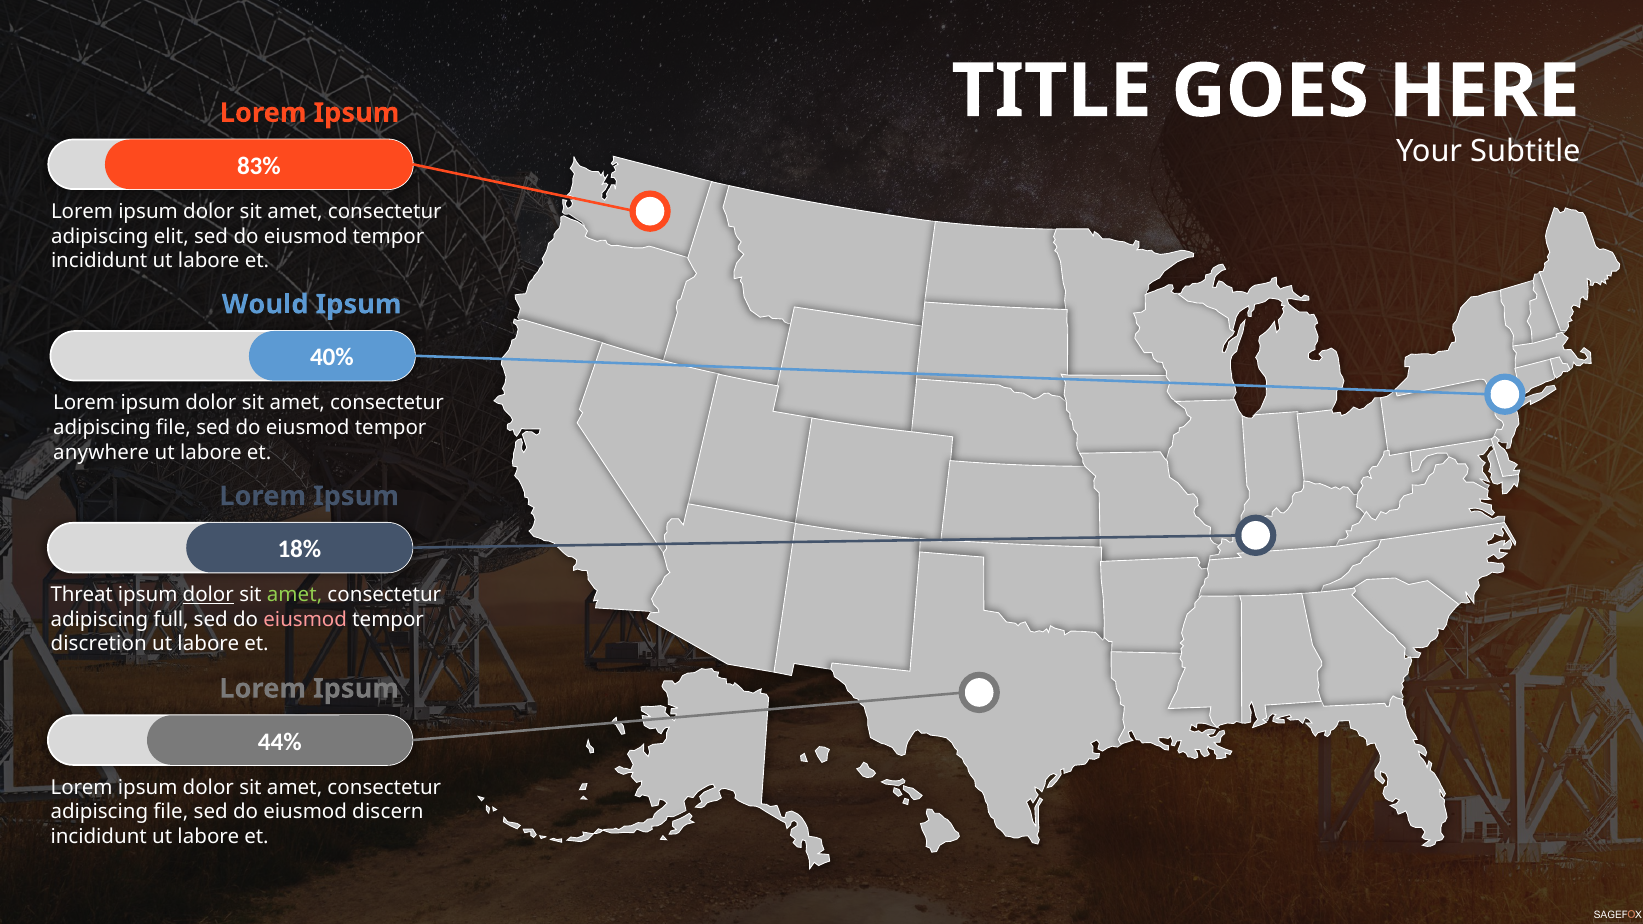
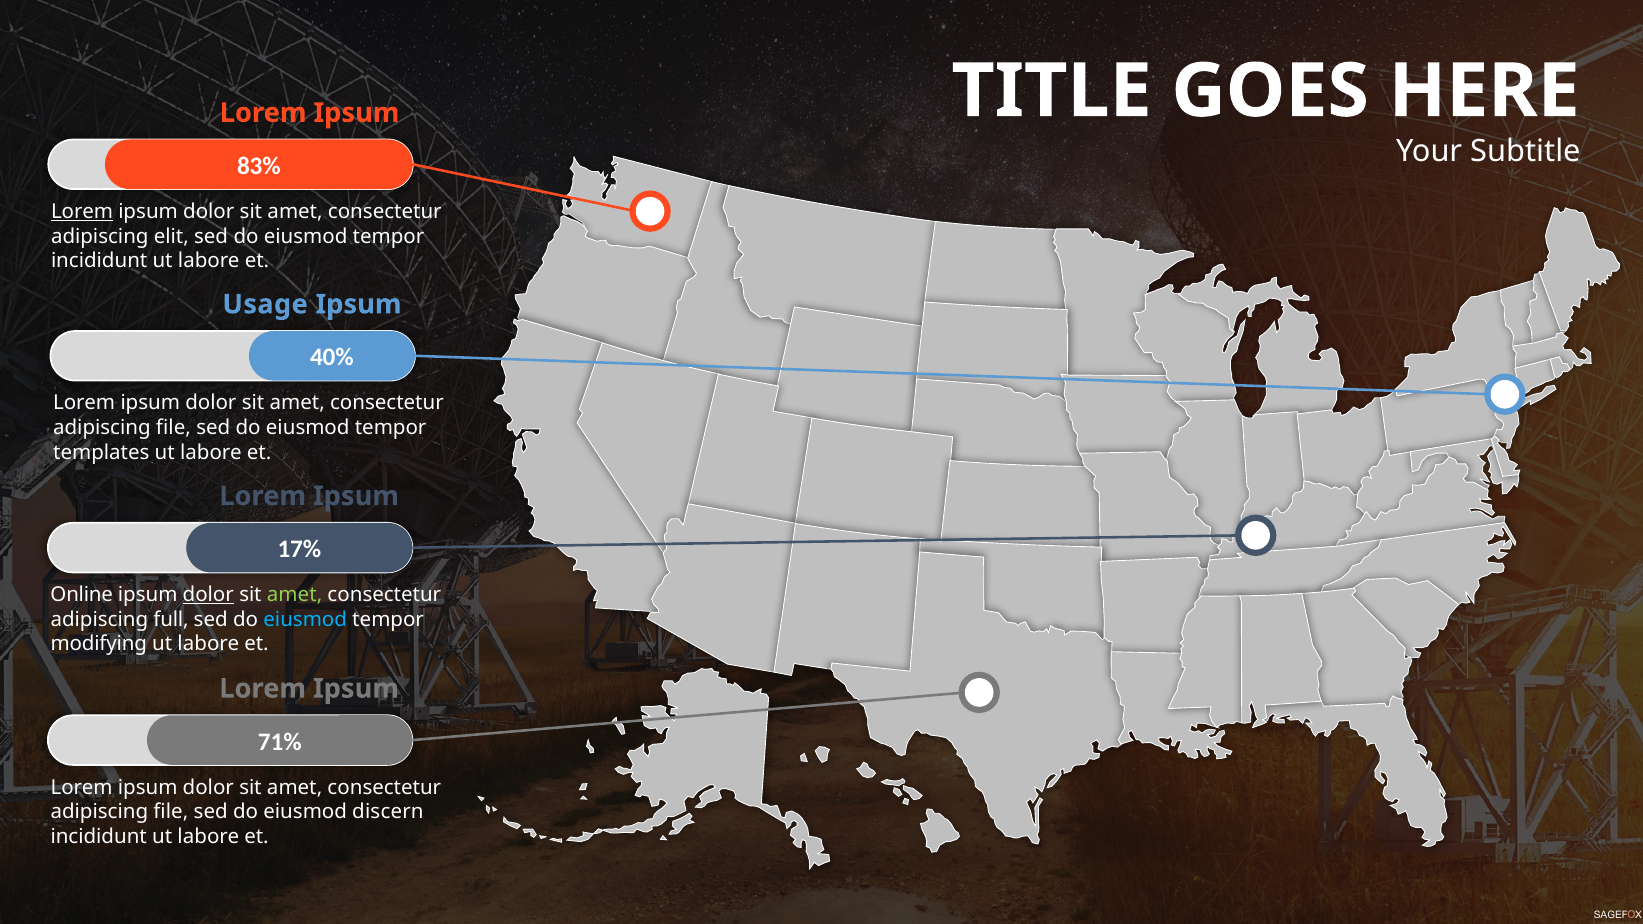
Lorem at (82, 212) underline: none -> present
Would: Would -> Usage
anywhere: anywhere -> templates
18%: 18% -> 17%
Threat: Threat -> Online
eiusmod at (305, 620) colour: pink -> light blue
discretion: discretion -> modifying
44%: 44% -> 71%
